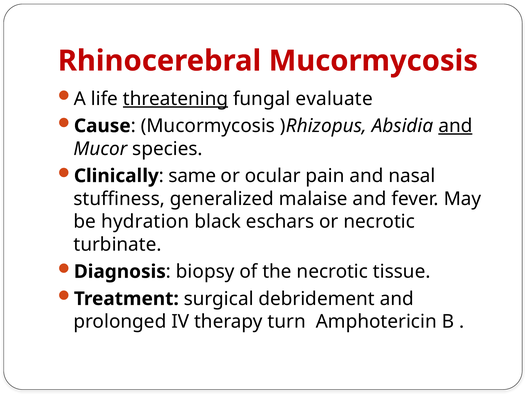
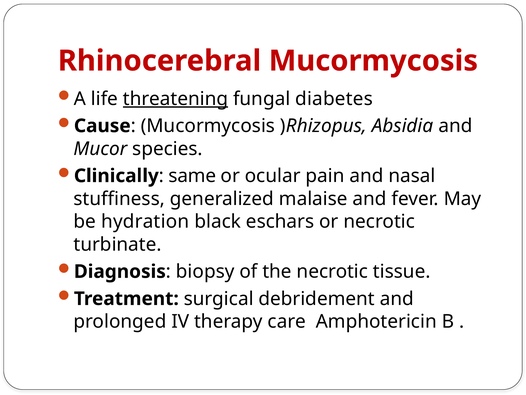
evaluate: evaluate -> diabetes
and at (455, 126) underline: present -> none
turn: turn -> care
